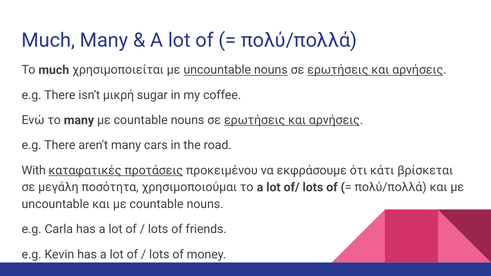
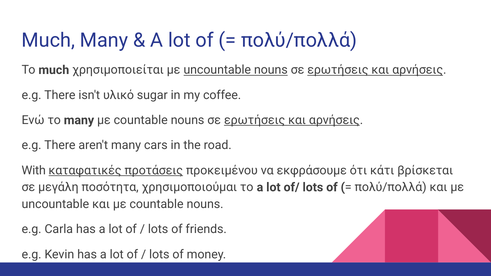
μικρή: μικρή -> υλικό
